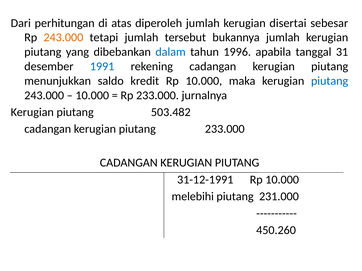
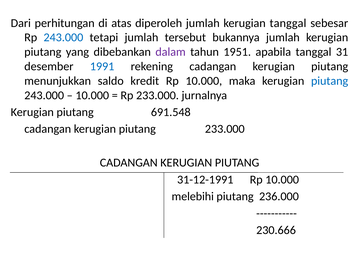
kerugian disertai: disertai -> tanggal
243.000 at (63, 38) colour: orange -> blue
dalam colour: blue -> purple
1996: 1996 -> 1951
503.482: 503.482 -> 691.548
231.000: 231.000 -> 236.000
450.260: 450.260 -> 230.666
